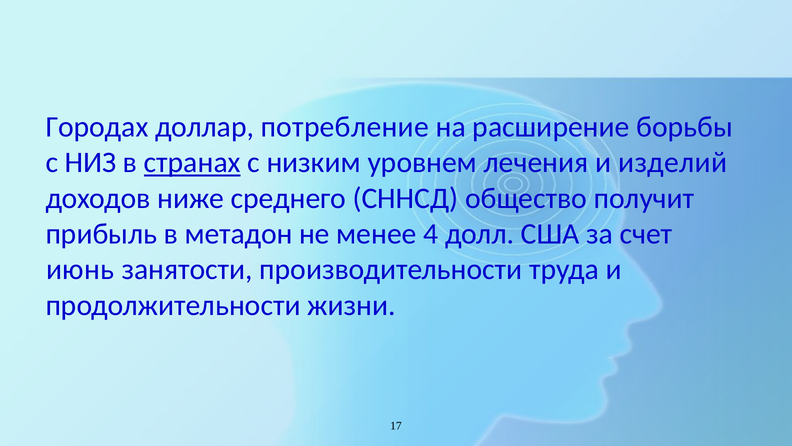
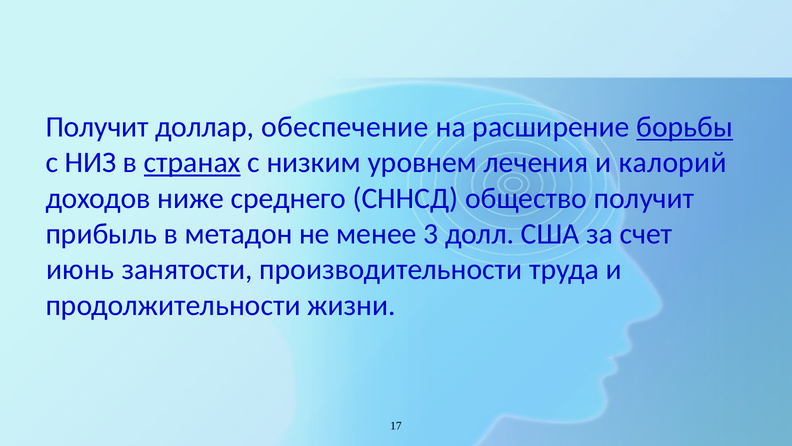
Городах at (97, 127): Городах -> Получит
потребление: потребление -> обеспечение
борьбы underline: none -> present
изделий: изделий -> калорий
4: 4 -> 3
